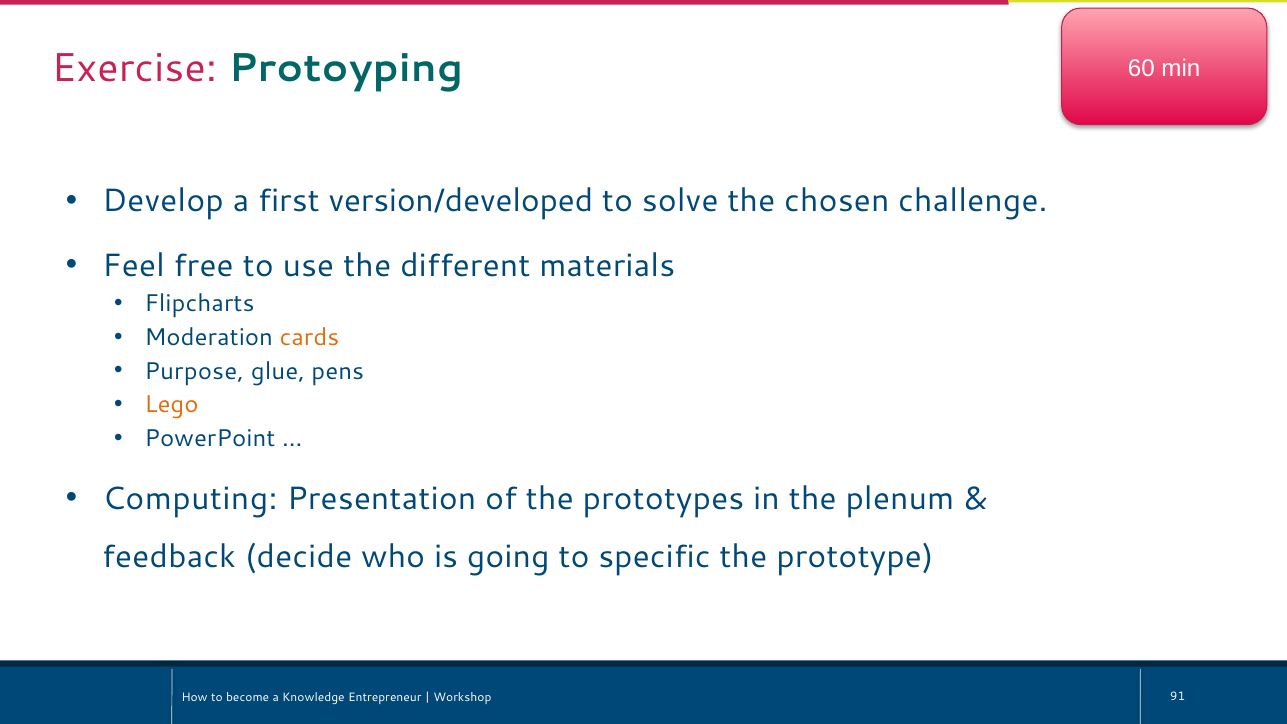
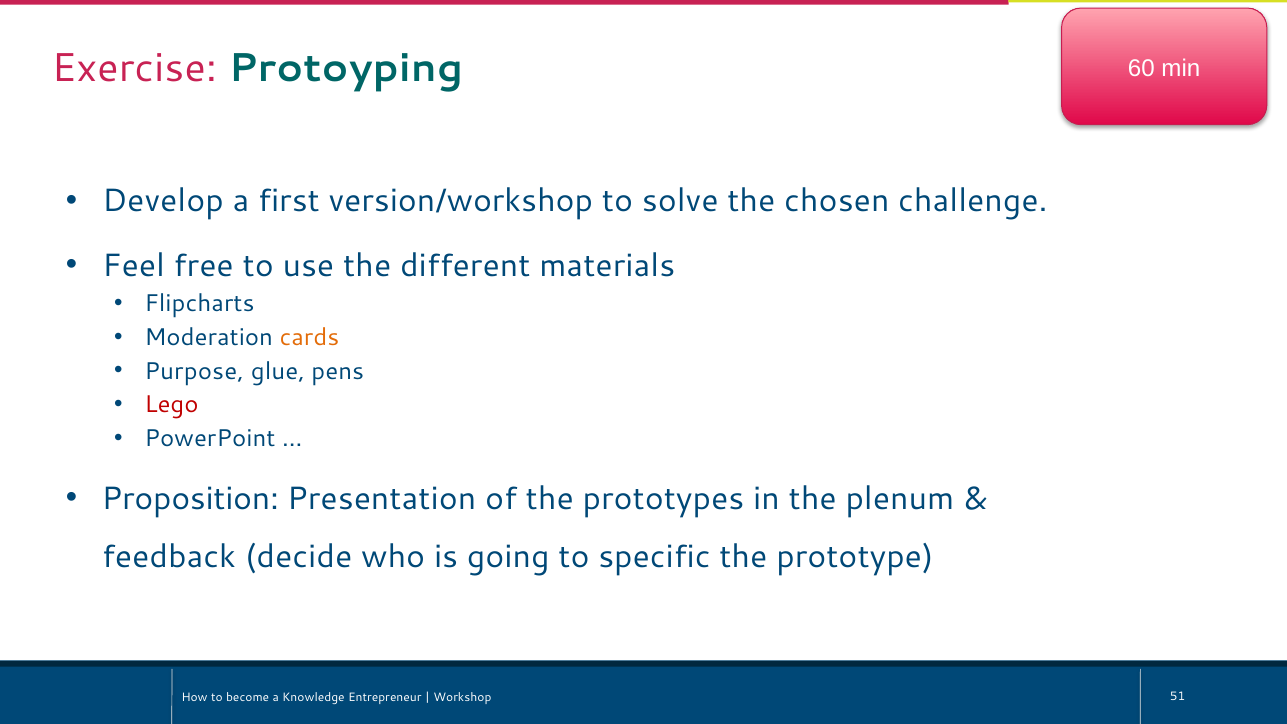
version/developed: version/developed -> version/workshop
Lego colour: orange -> red
Computing: Computing -> Proposition
91: 91 -> 51
